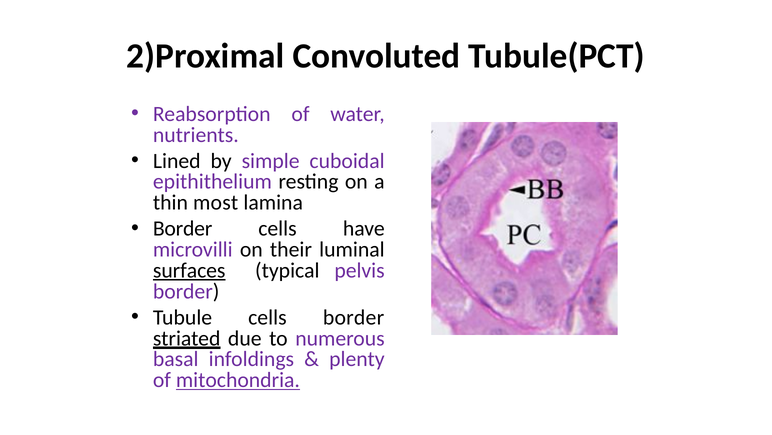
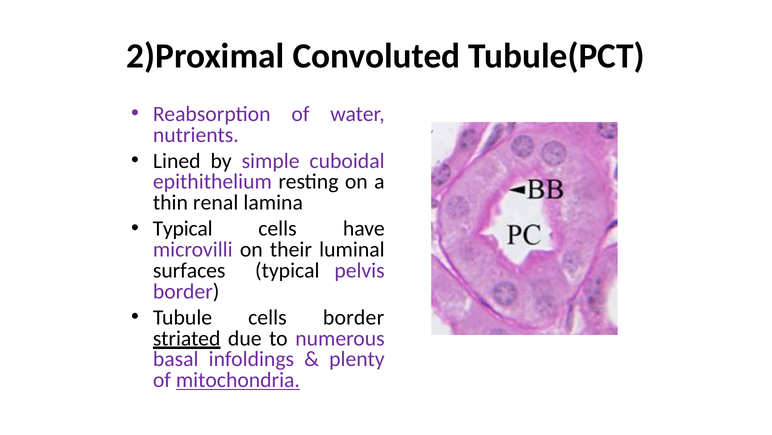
most: most -> renal
Border at (183, 228): Border -> Typical
surfaces underline: present -> none
